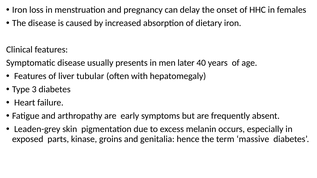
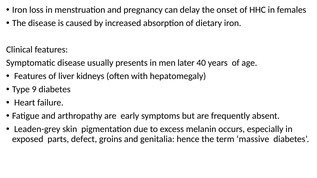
tubular: tubular -> kidneys
3: 3 -> 9
kinase: kinase -> defect
